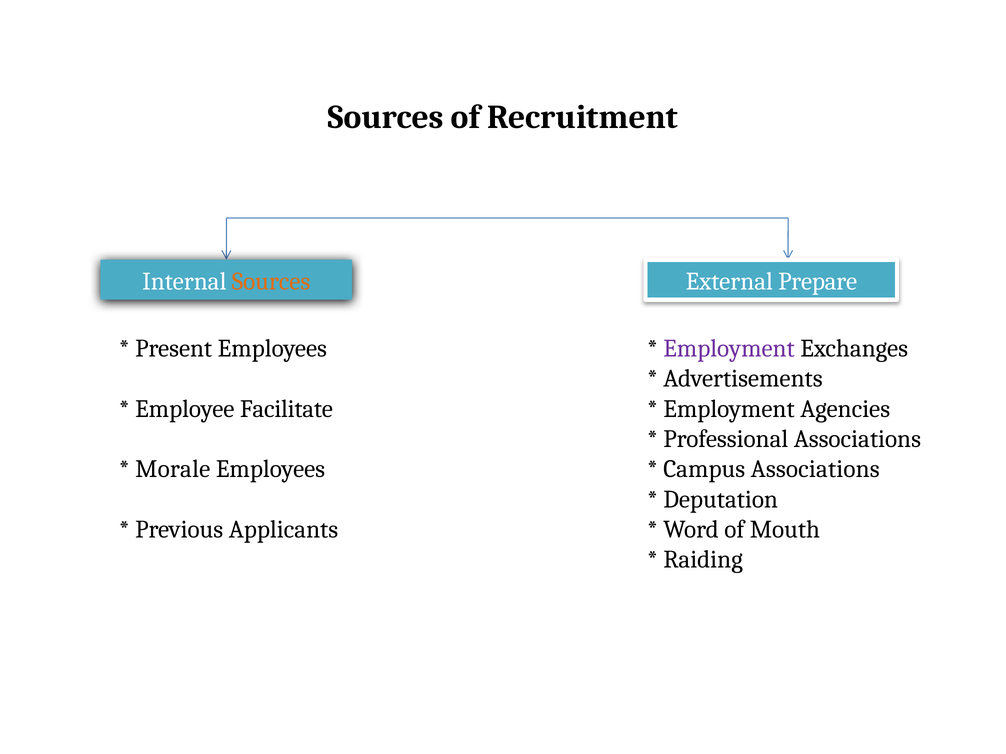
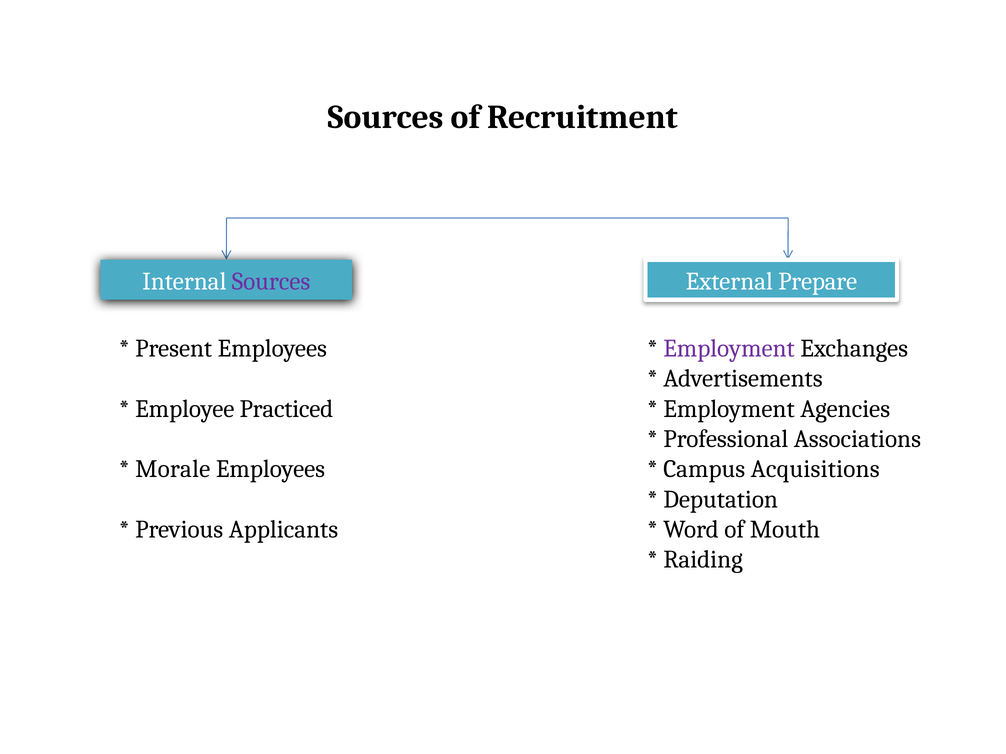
Sources at (271, 282) colour: orange -> purple
Facilitate: Facilitate -> Practiced
Campus Associations: Associations -> Acquisitions
